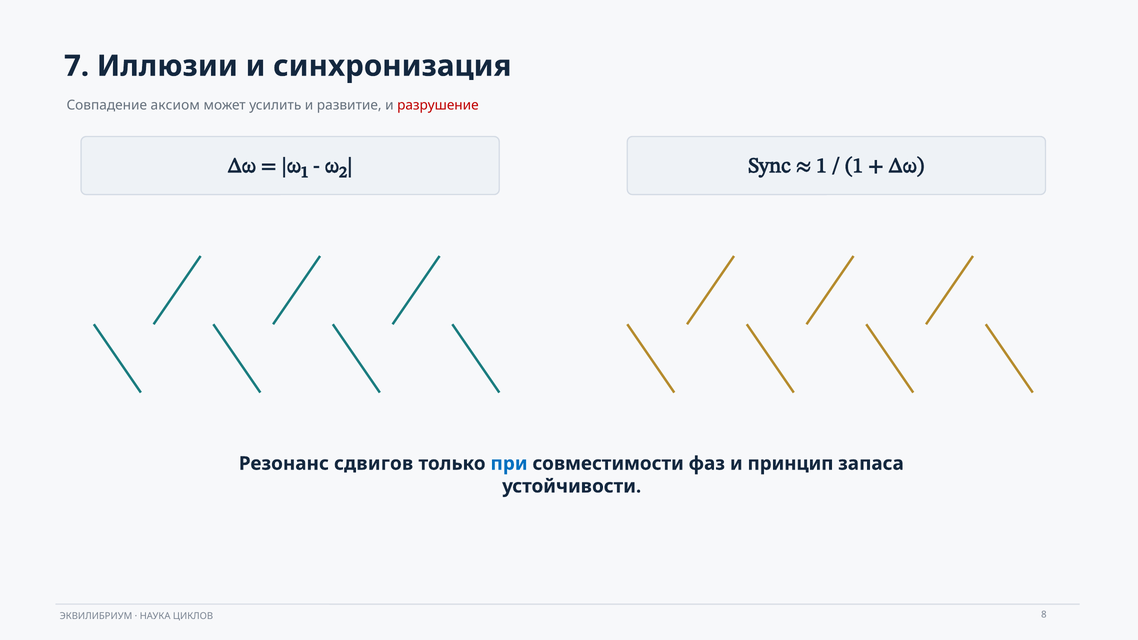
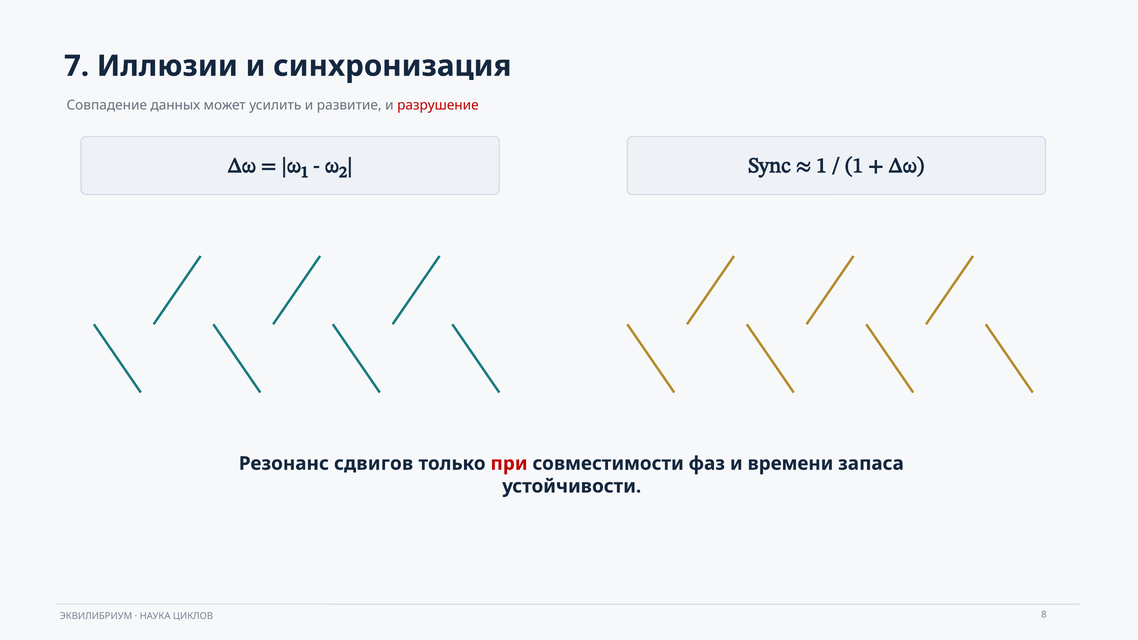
аксиом: аксиом -> данных
при colour: blue -> red
принцип: принцип -> времени
